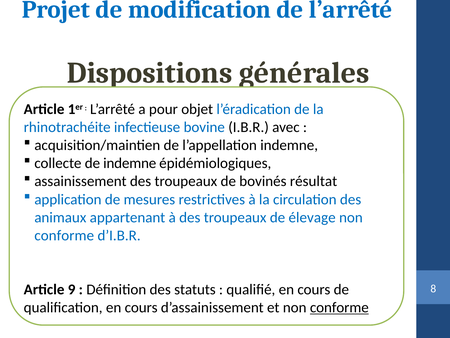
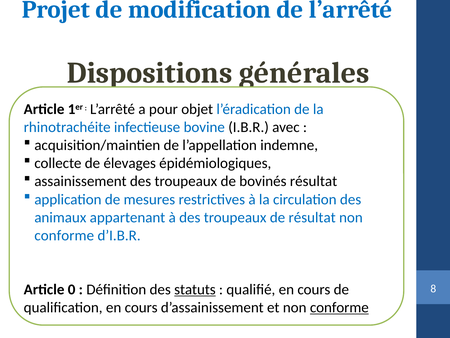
de indemne: indemne -> élevages
de élevage: élevage -> résultat
9: 9 -> 0
statuts underline: none -> present
